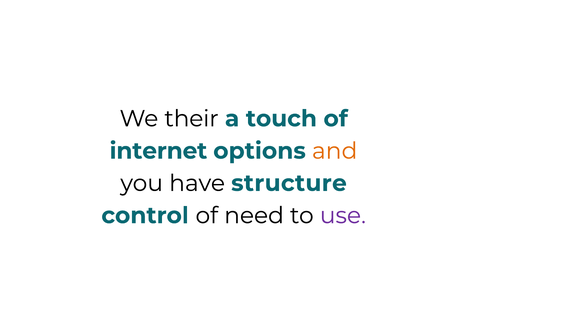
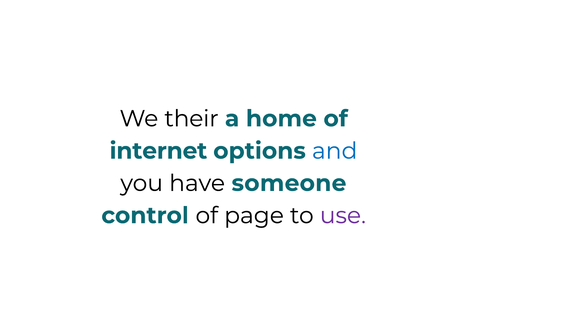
touch: touch -> home
and colour: orange -> blue
structure: structure -> someone
need: need -> page
